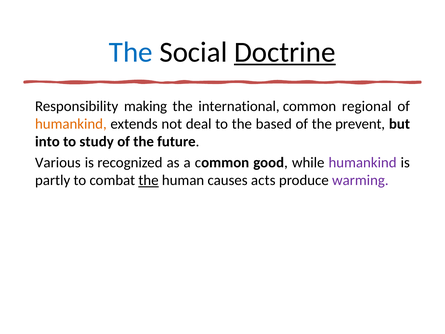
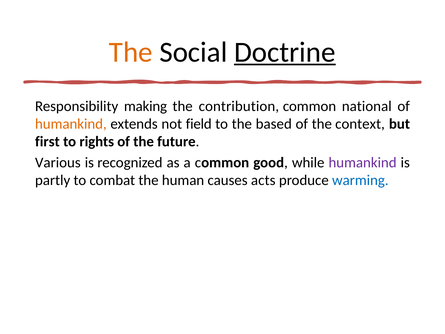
The at (131, 52) colour: blue -> orange
international: international -> contribution
regional: regional -> national
deal: deal -> field
prevent: prevent -> context
into: into -> first
study: study -> rights
the at (148, 180) underline: present -> none
warming colour: purple -> blue
